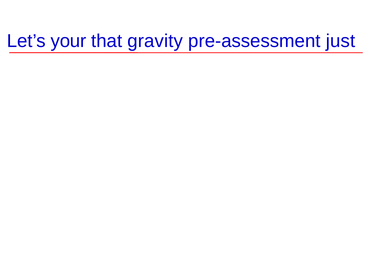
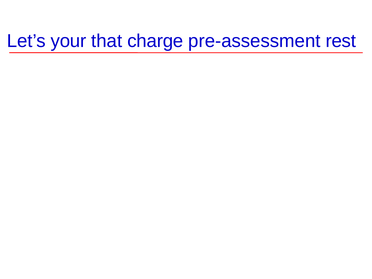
gravity: gravity -> charge
just: just -> rest
